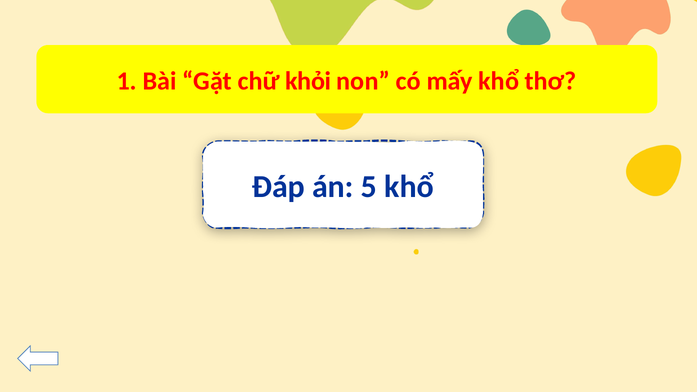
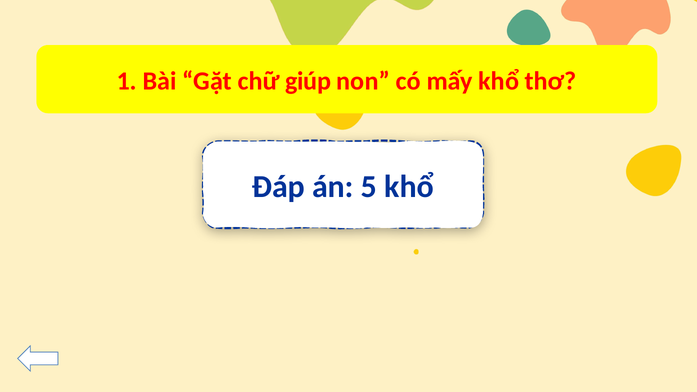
khỏi: khỏi -> giúp
